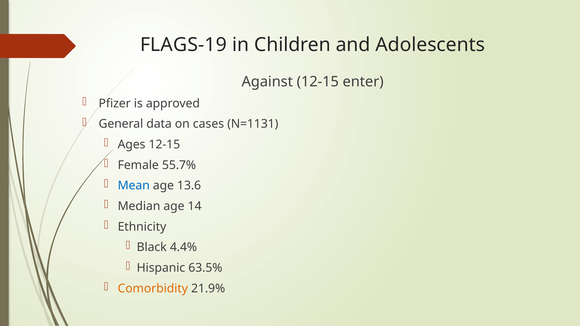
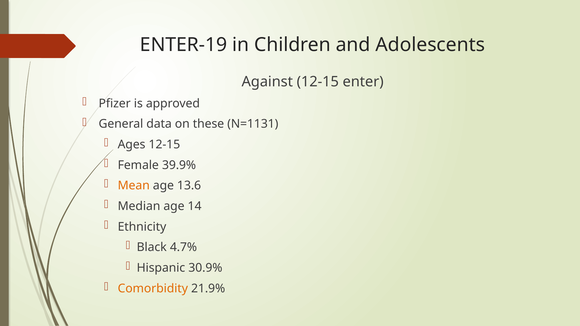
FLAGS-19: FLAGS-19 -> ENTER-19
cases: cases -> these
55.7%: 55.7% -> 39.9%
Mean colour: blue -> orange
4.4%: 4.4% -> 4.7%
63.5%: 63.5% -> 30.9%
